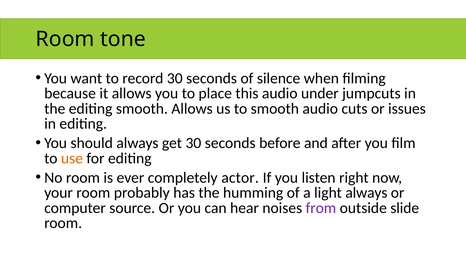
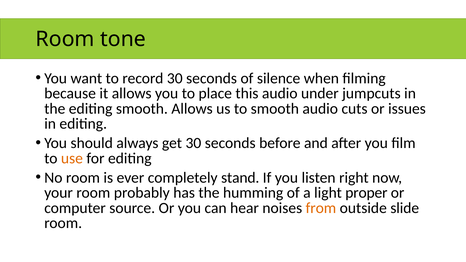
actor: actor -> stand
light always: always -> proper
from colour: purple -> orange
